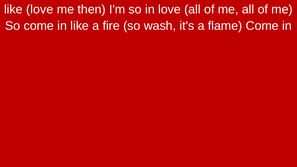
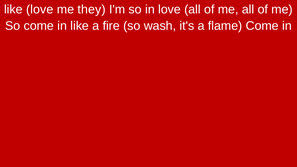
then: then -> they
